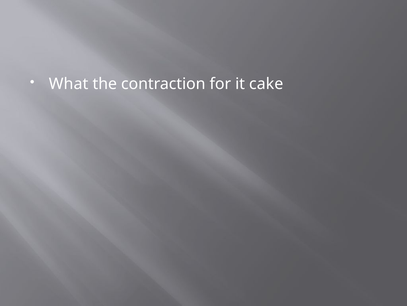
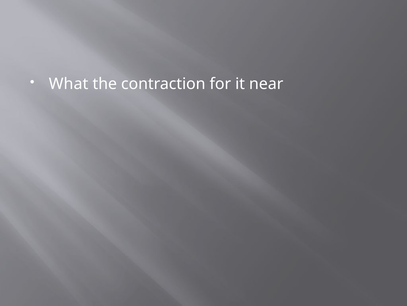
cake: cake -> near
